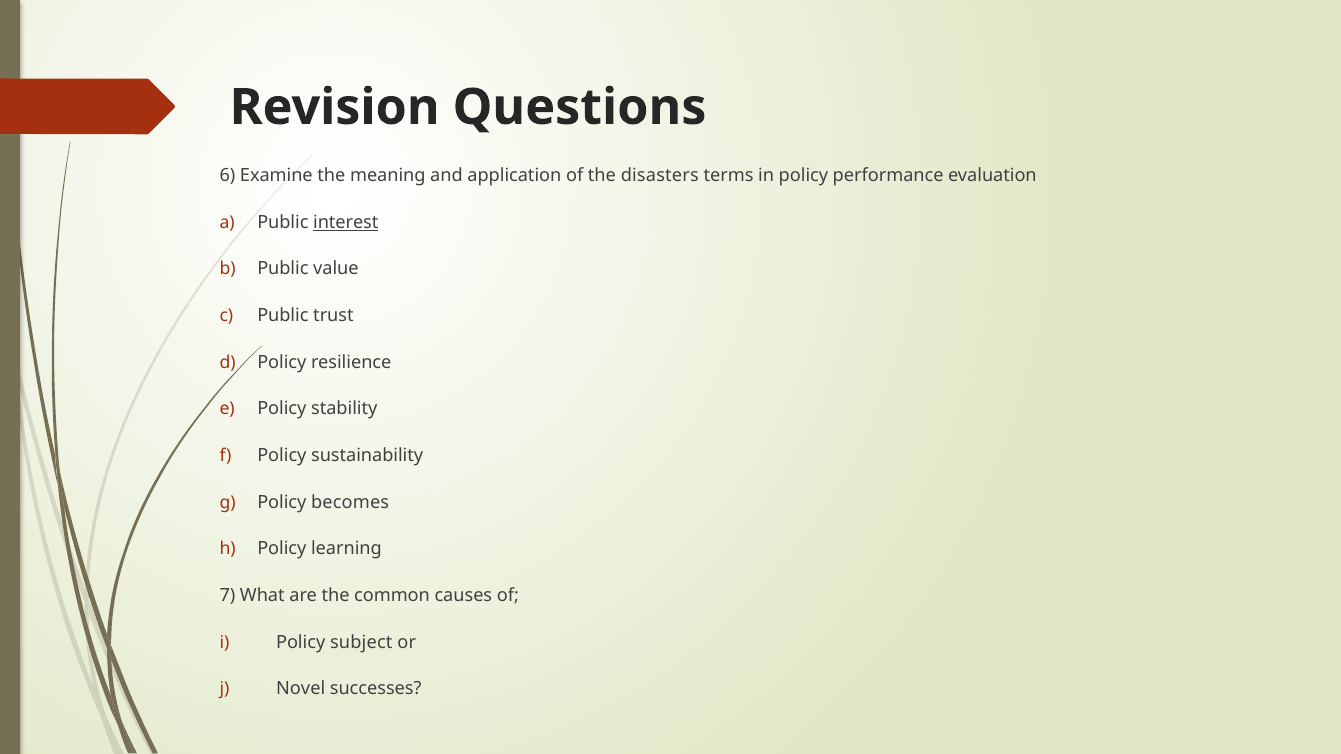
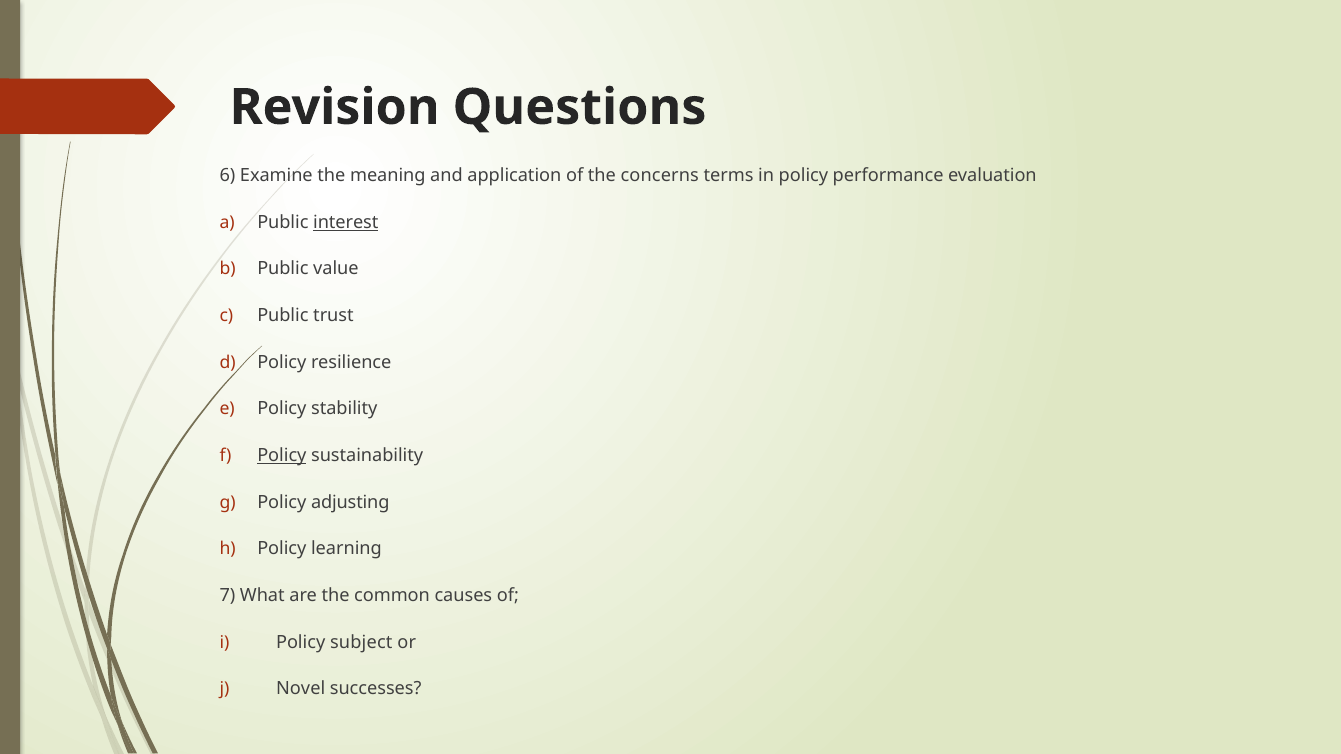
disasters: disasters -> concerns
Policy at (282, 456) underline: none -> present
becomes: becomes -> adjusting
